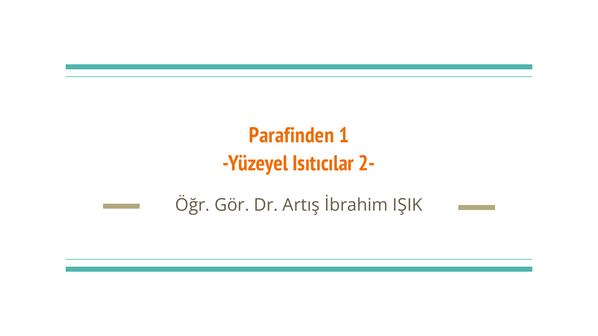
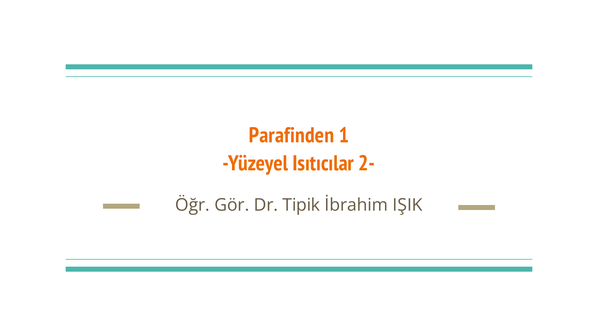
Artış: Artış -> Tipik
